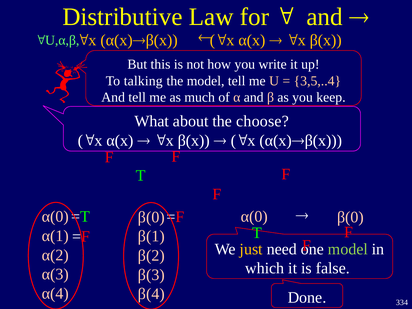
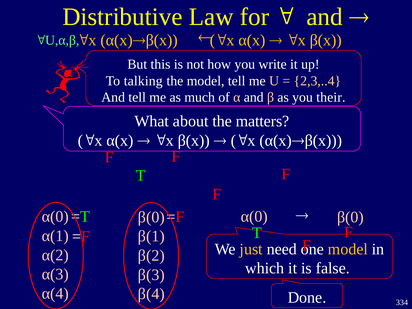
3,5,..4: 3,5,..4 -> 2,3,..4
keep: keep -> their
choose: choose -> matters
model at (348, 249) colour: light green -> yellow
